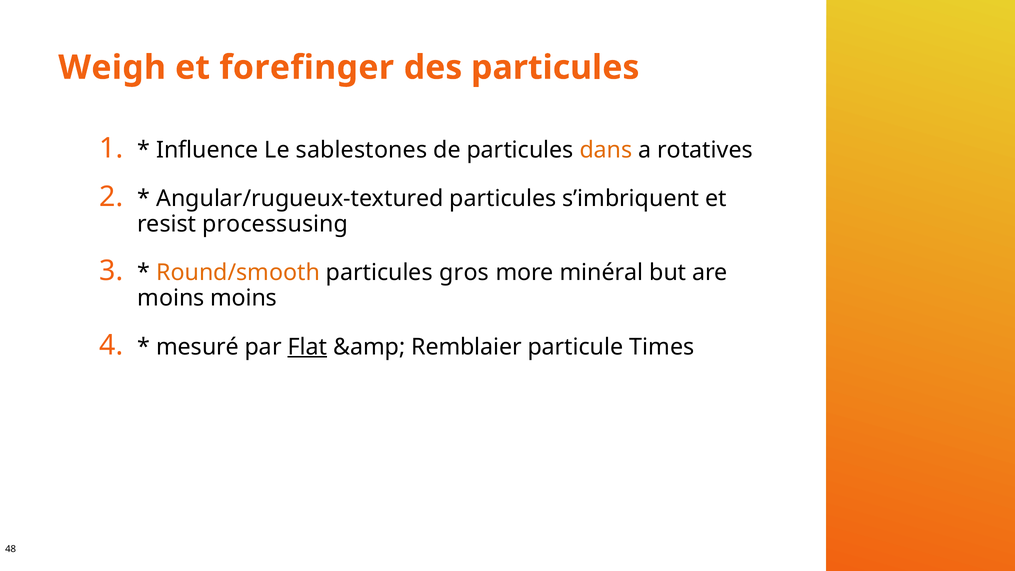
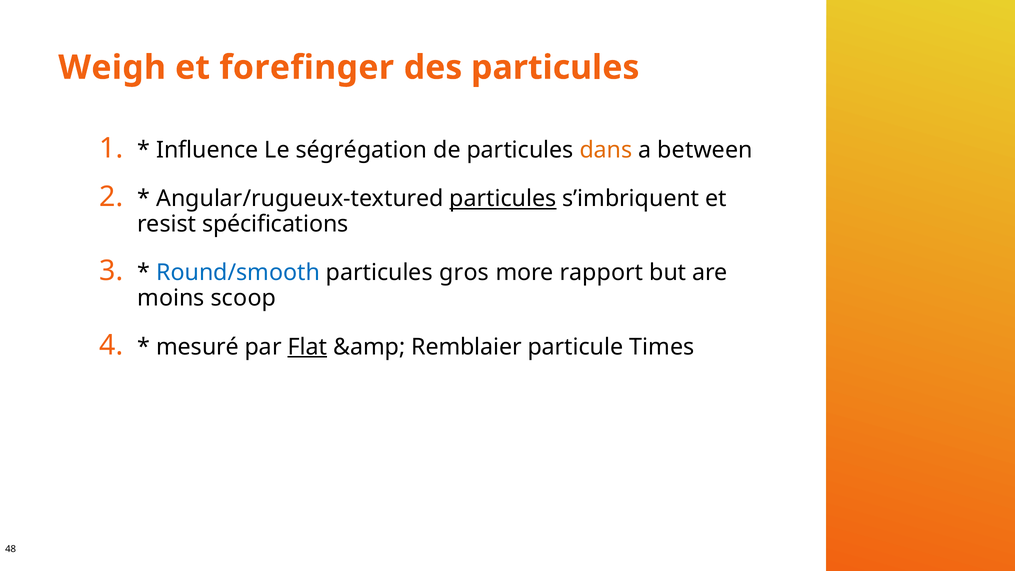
sablestones: sablestones -> ségrégation
rotatives: rotatives -> between
particules at (503, 199) underline: none -> present
processusing: processusing -> spécifications
Round/smooth colour: orange -> blue
minéral: minéral -> rapport
moins moins: moins -> scoop
